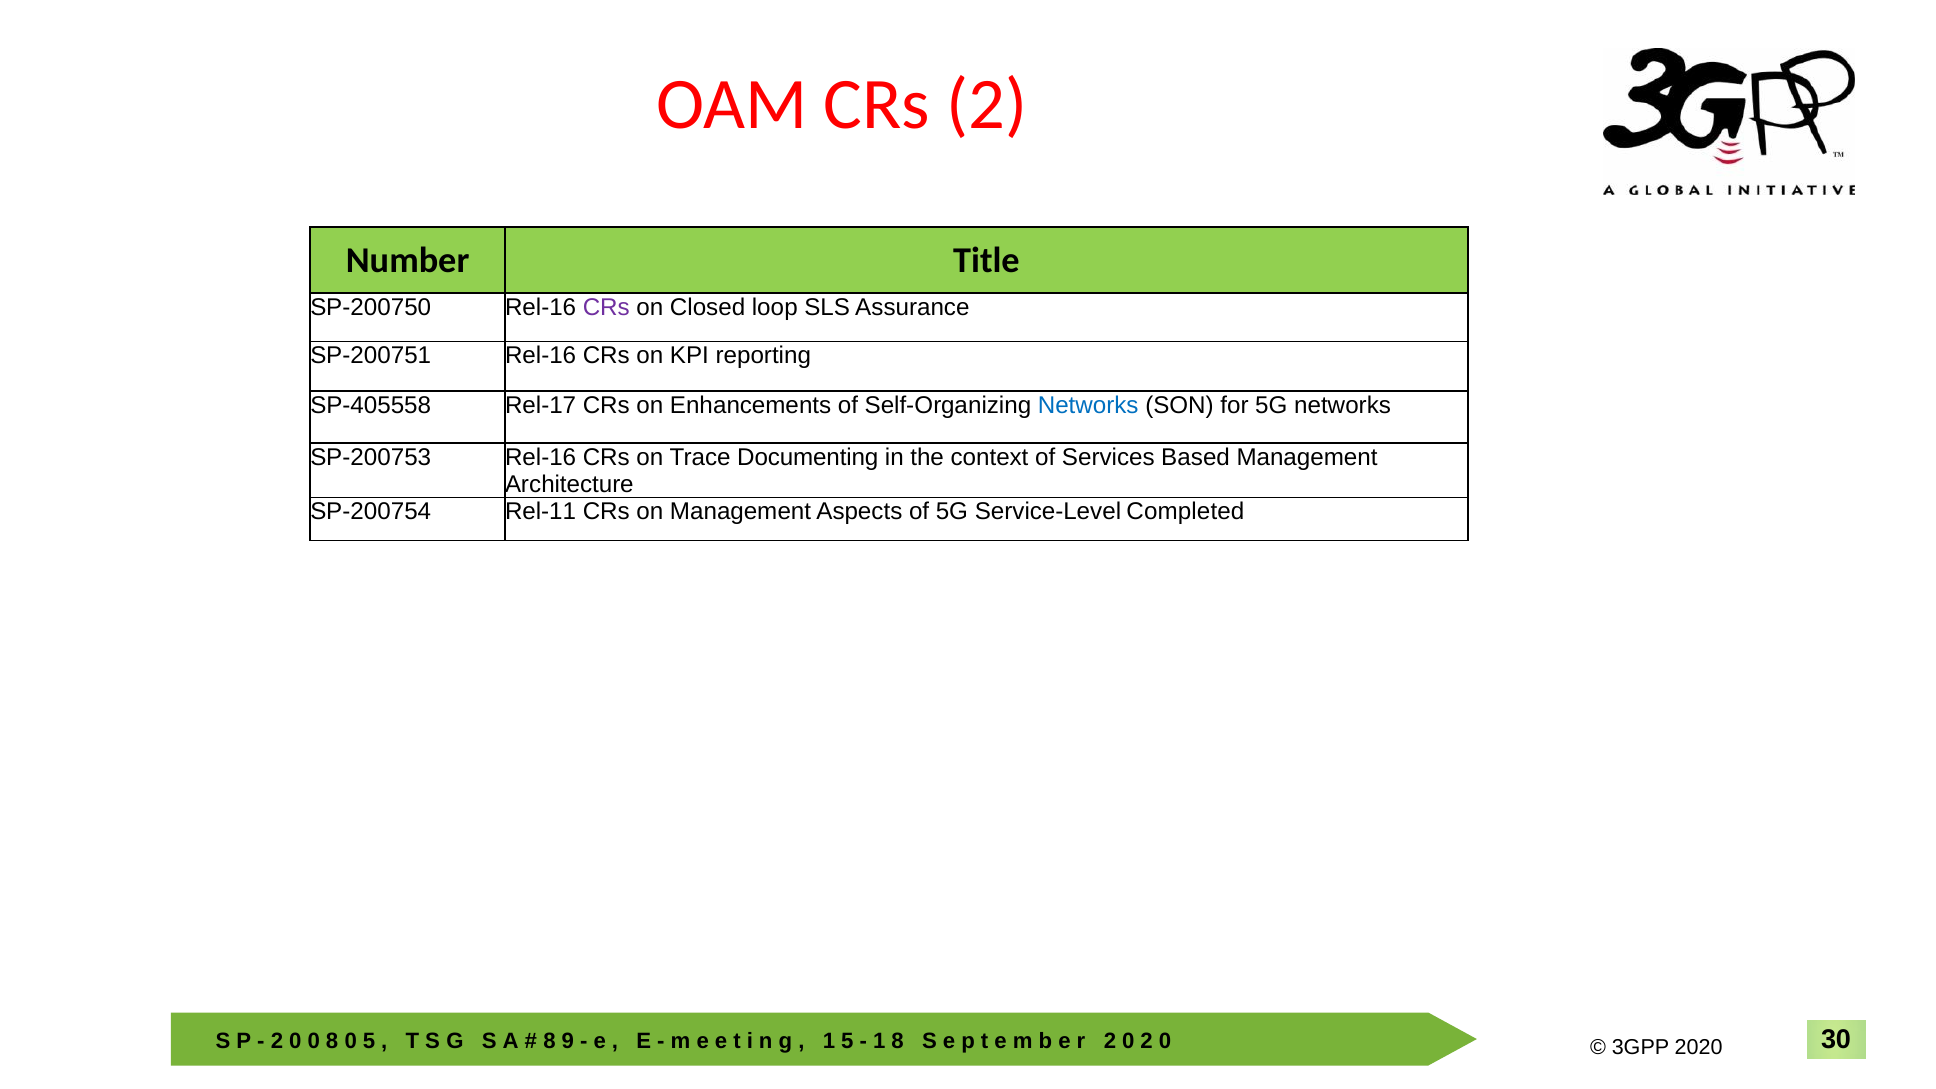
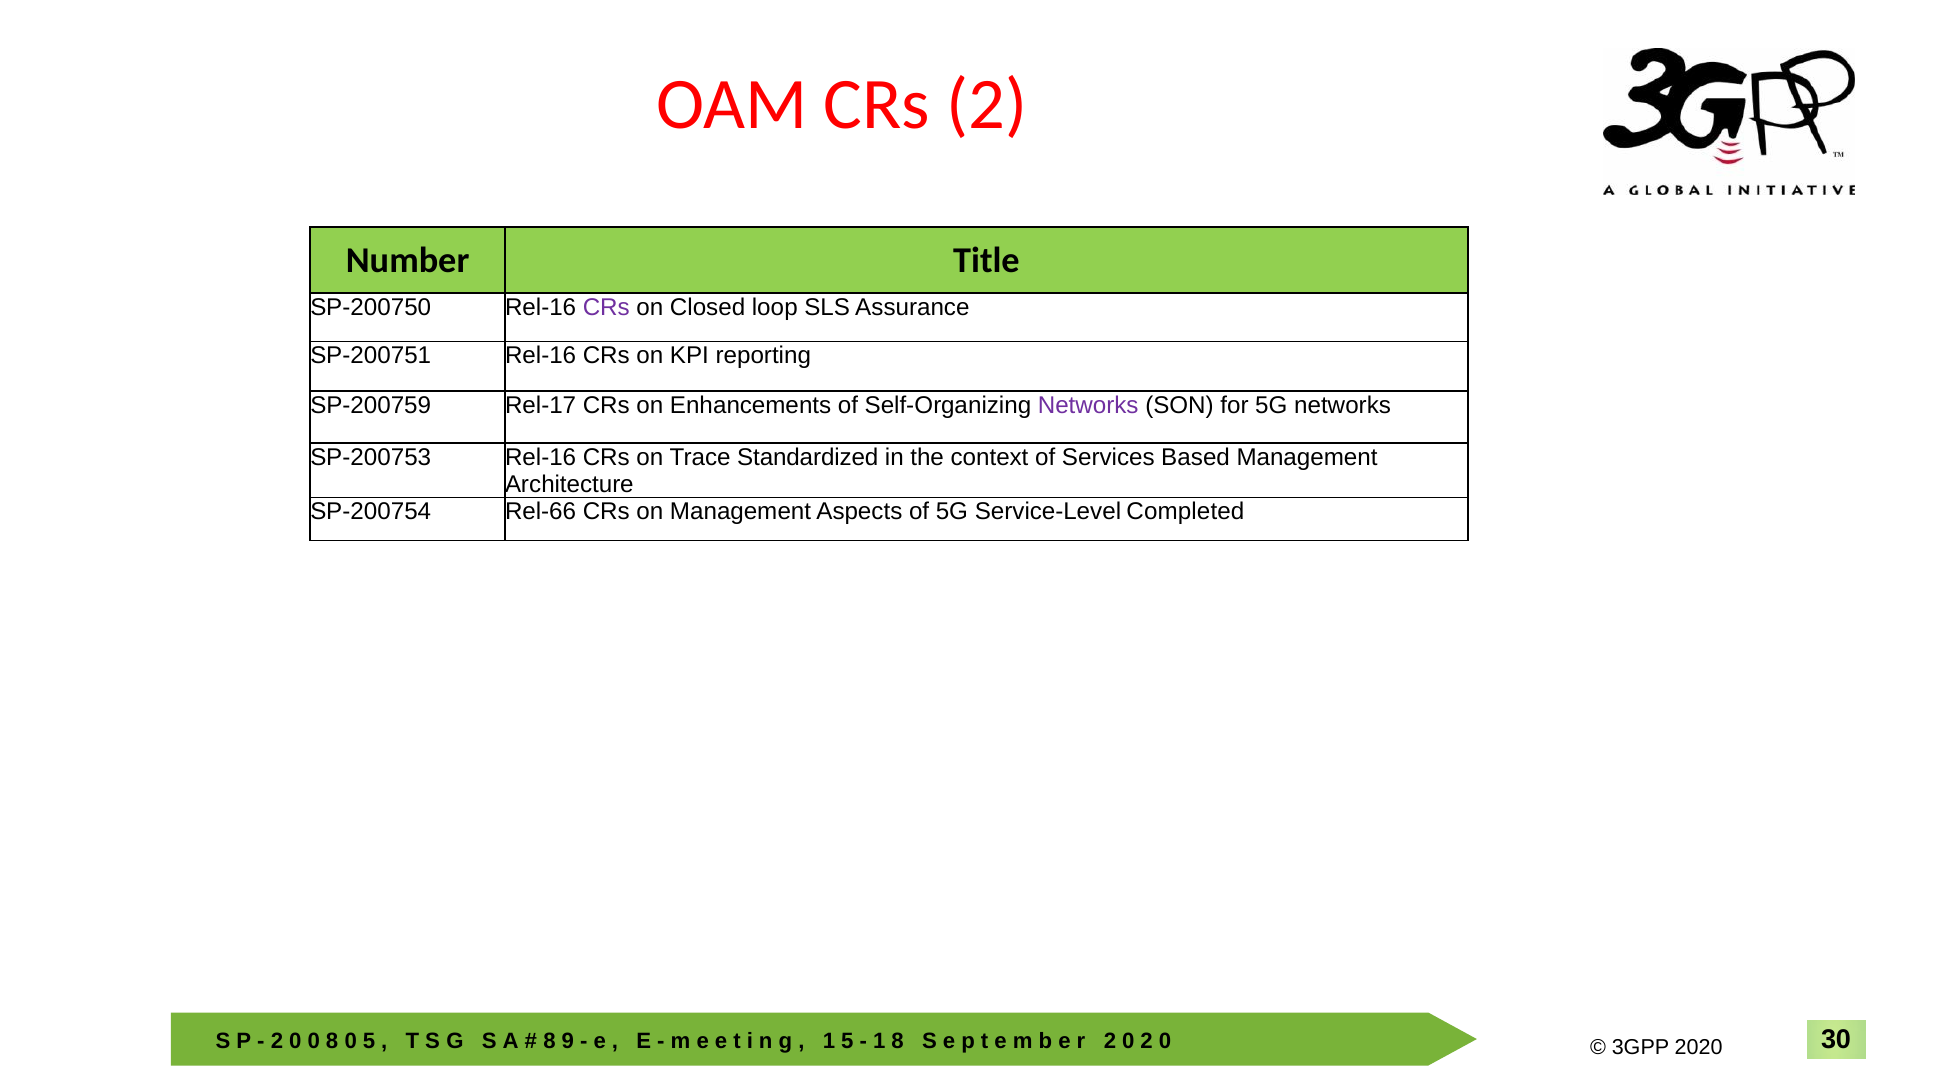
SP-405558: SP-405558 -> SP-200759
Networks at (1088, 405) colour: blue -> purple
Documenting: Documenting -> Standardized
Rel-11: Rel-11 -> Rel-66
